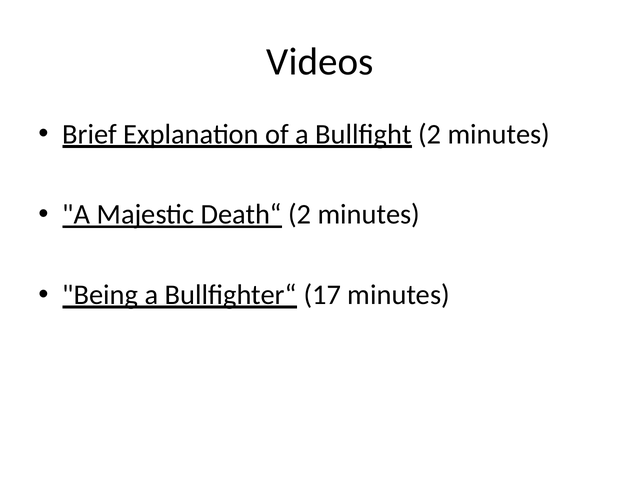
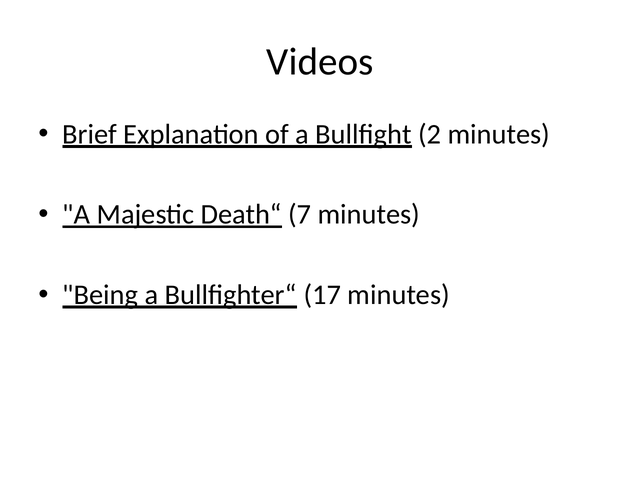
2 at (300, 215): 2 -> 7
